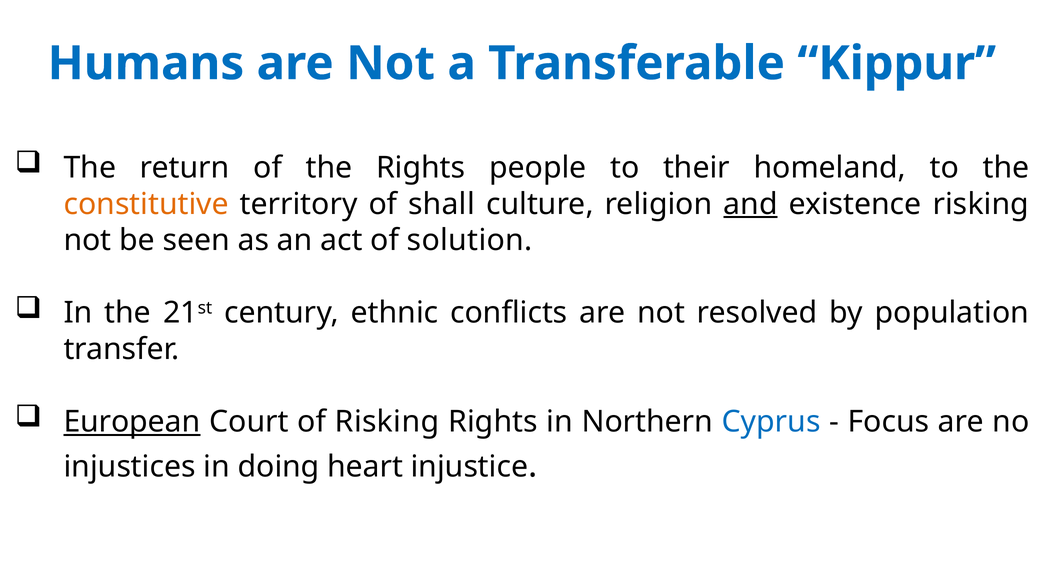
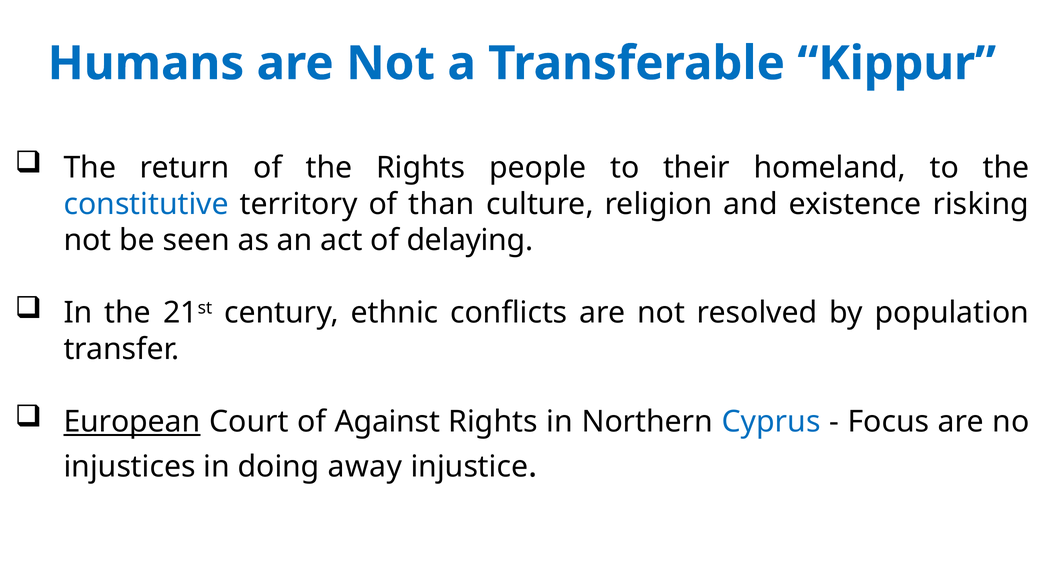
constitutive colour: orange -> blue
shall: shall -> than
and underline: present -> none
solution: solution -> delaying
of Risking: Risking -> Against
heart: heart -> away
